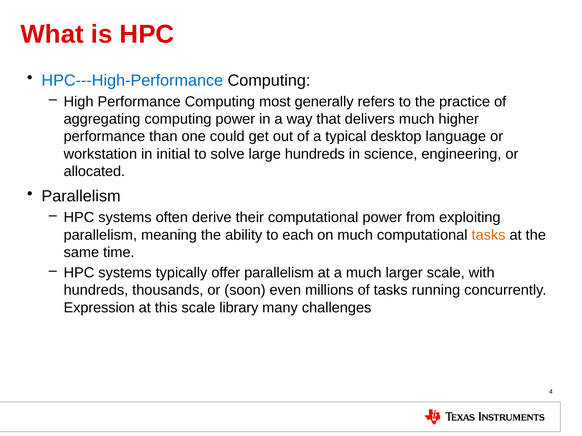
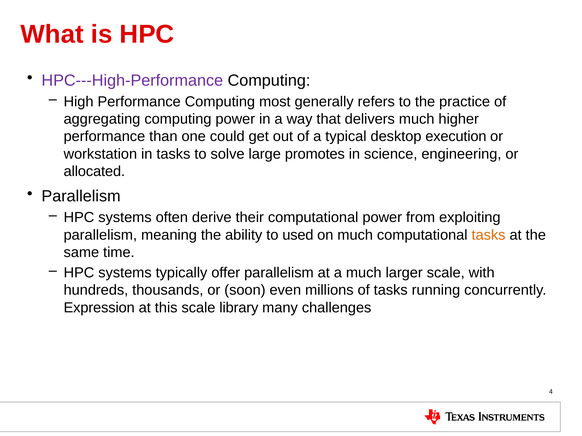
HPC---High-Performance colour: blue -> purple
language: language -> execution
in initial: initial -> tasks
large hundreds: hundreds -> promotes
each: each -> used
